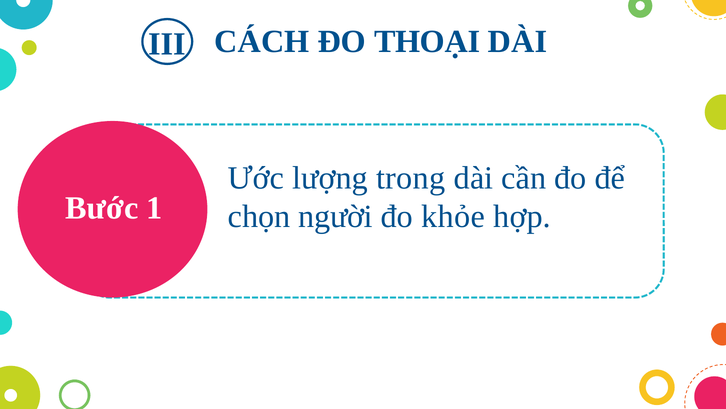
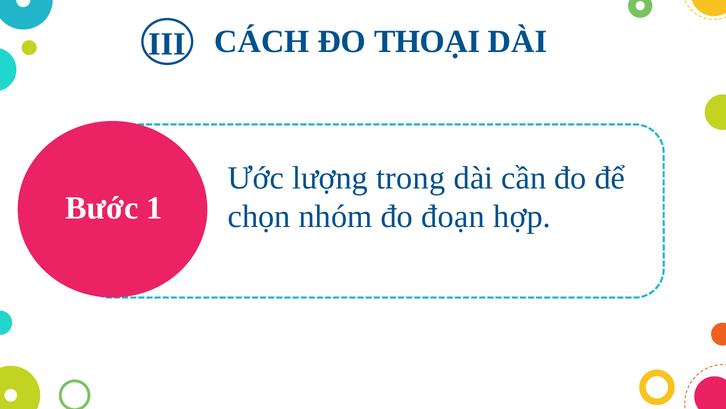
người: người -> nhóm
khỏe: khỏe -> đoạn
